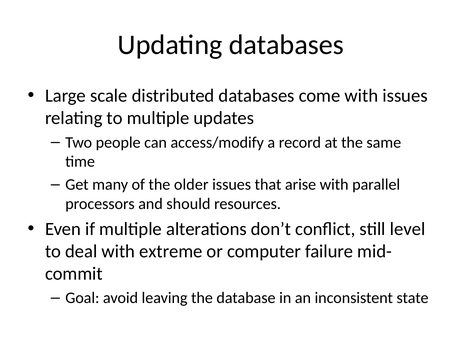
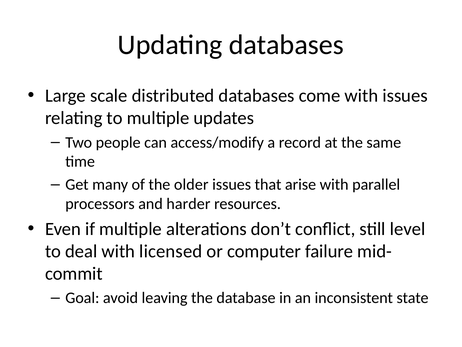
should: should -> harder
extreme: extreme -> licensed
